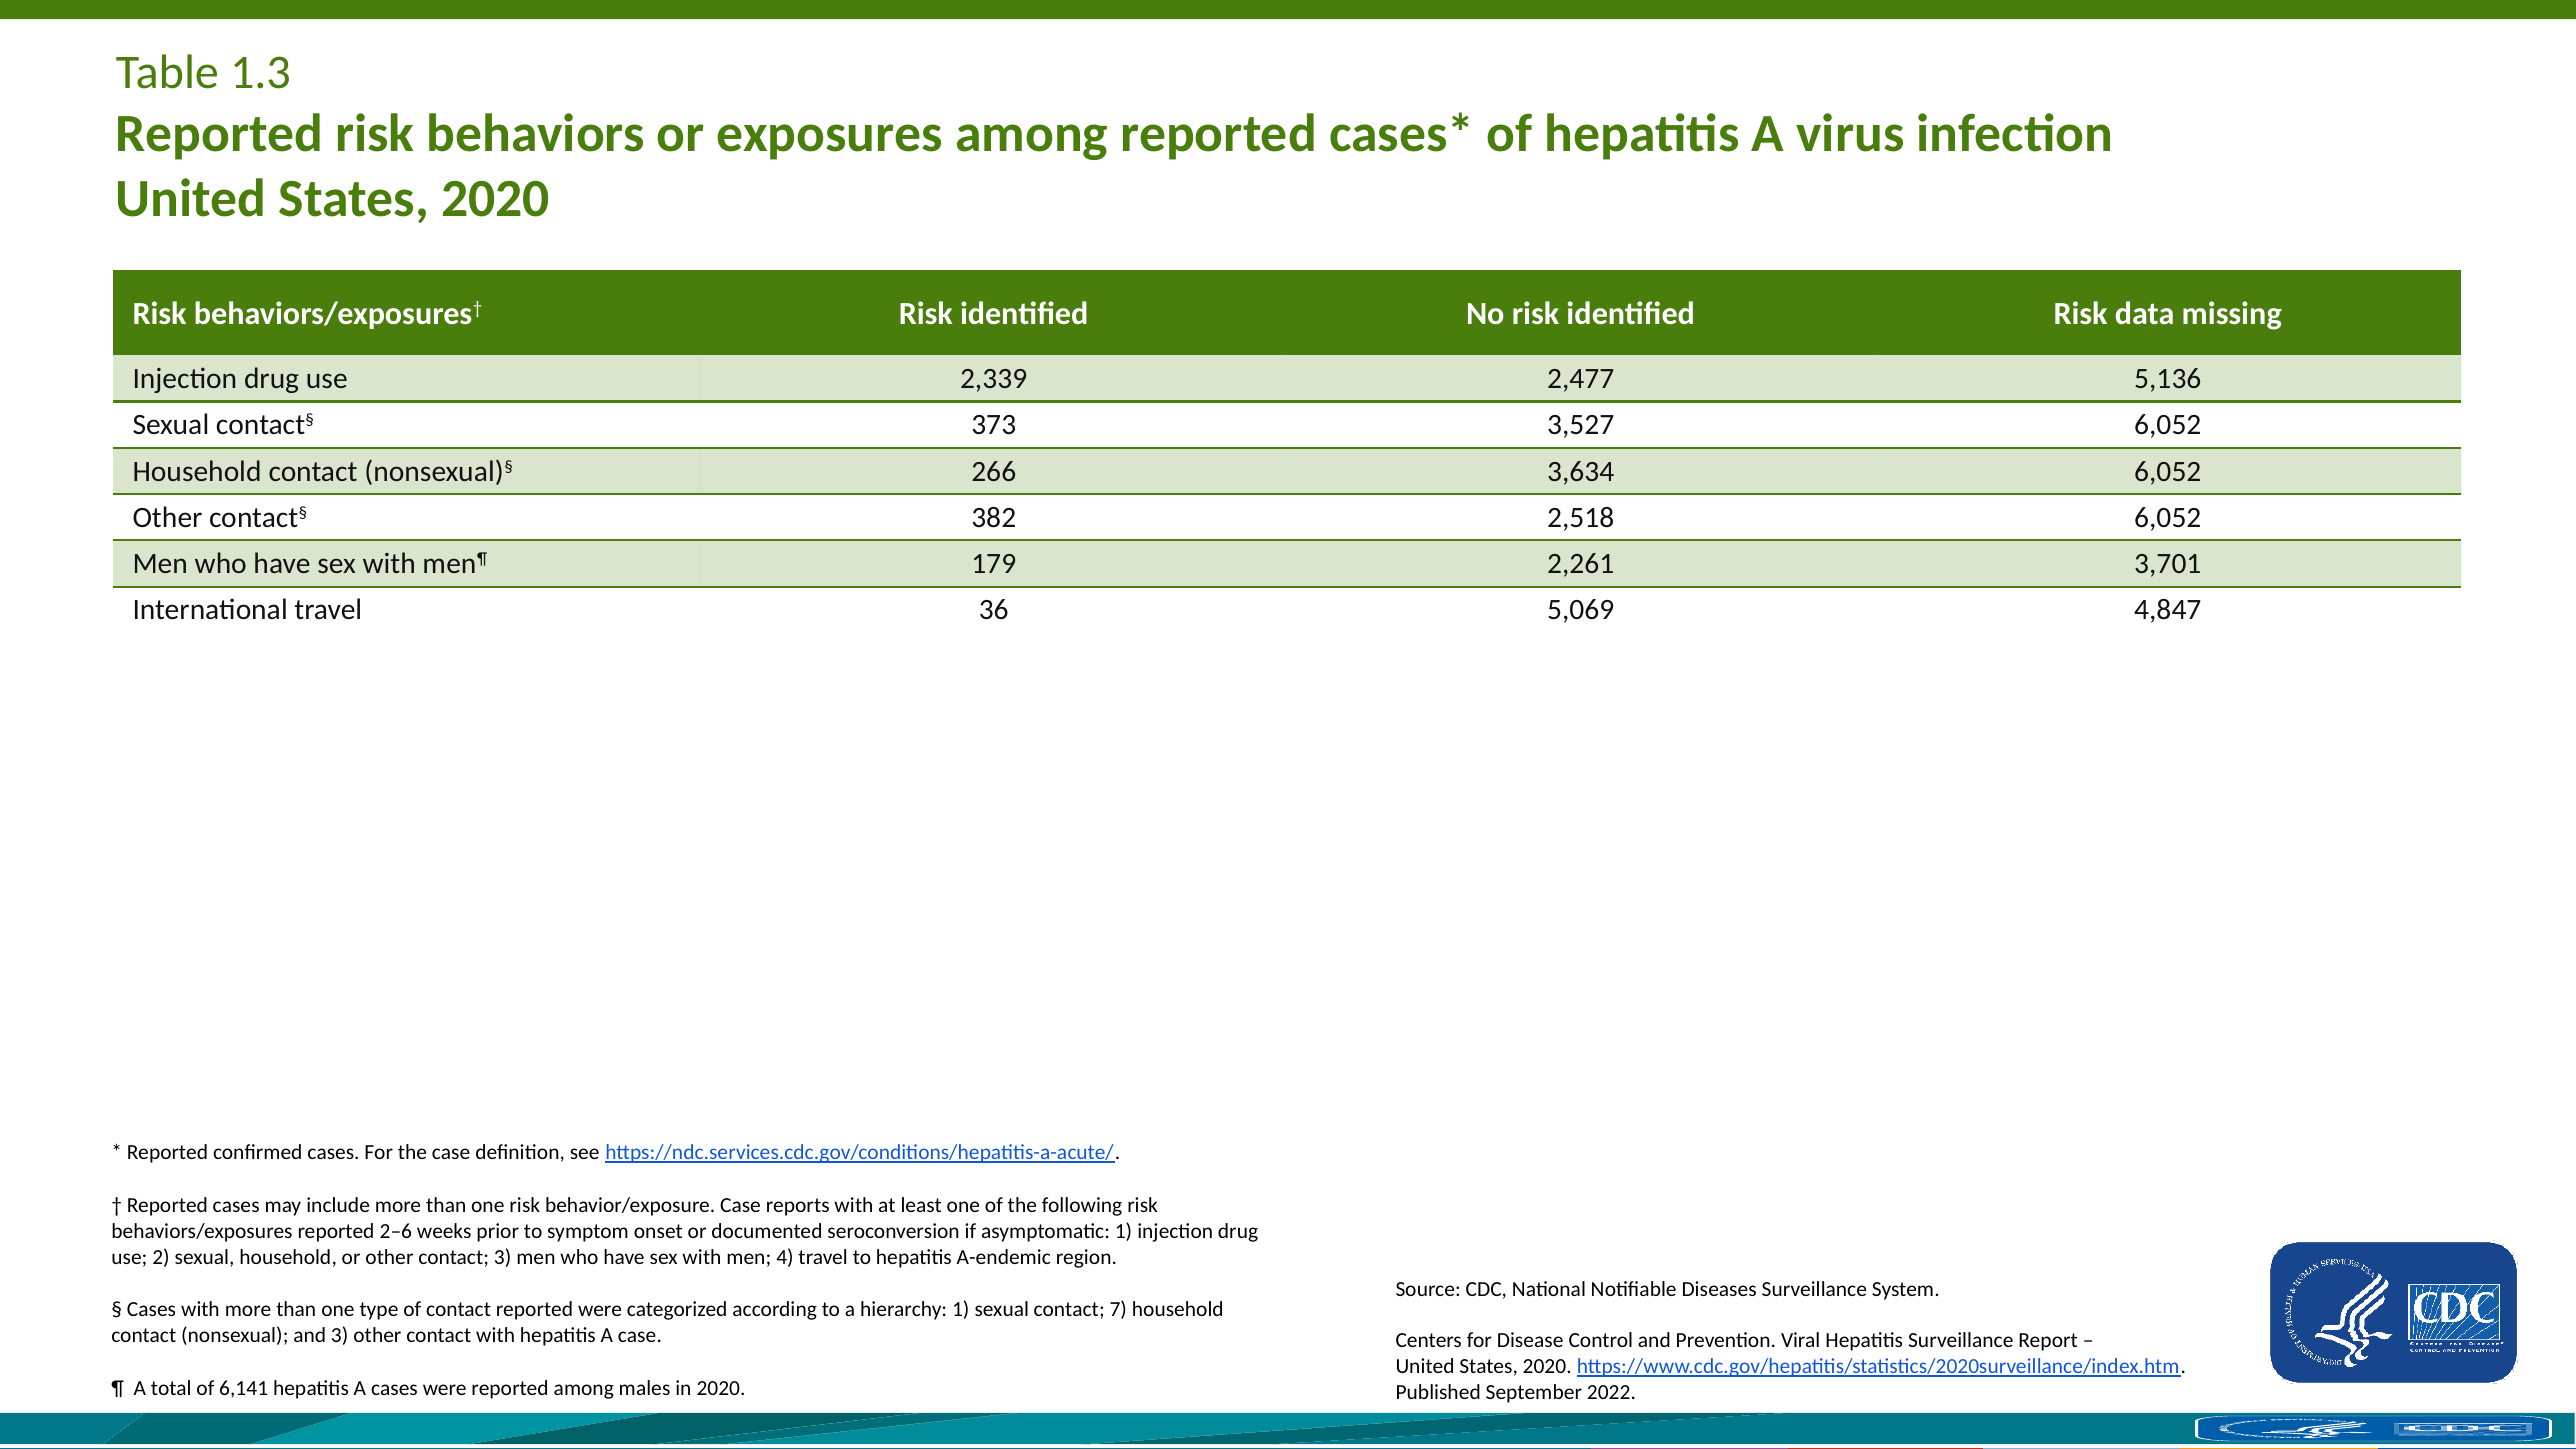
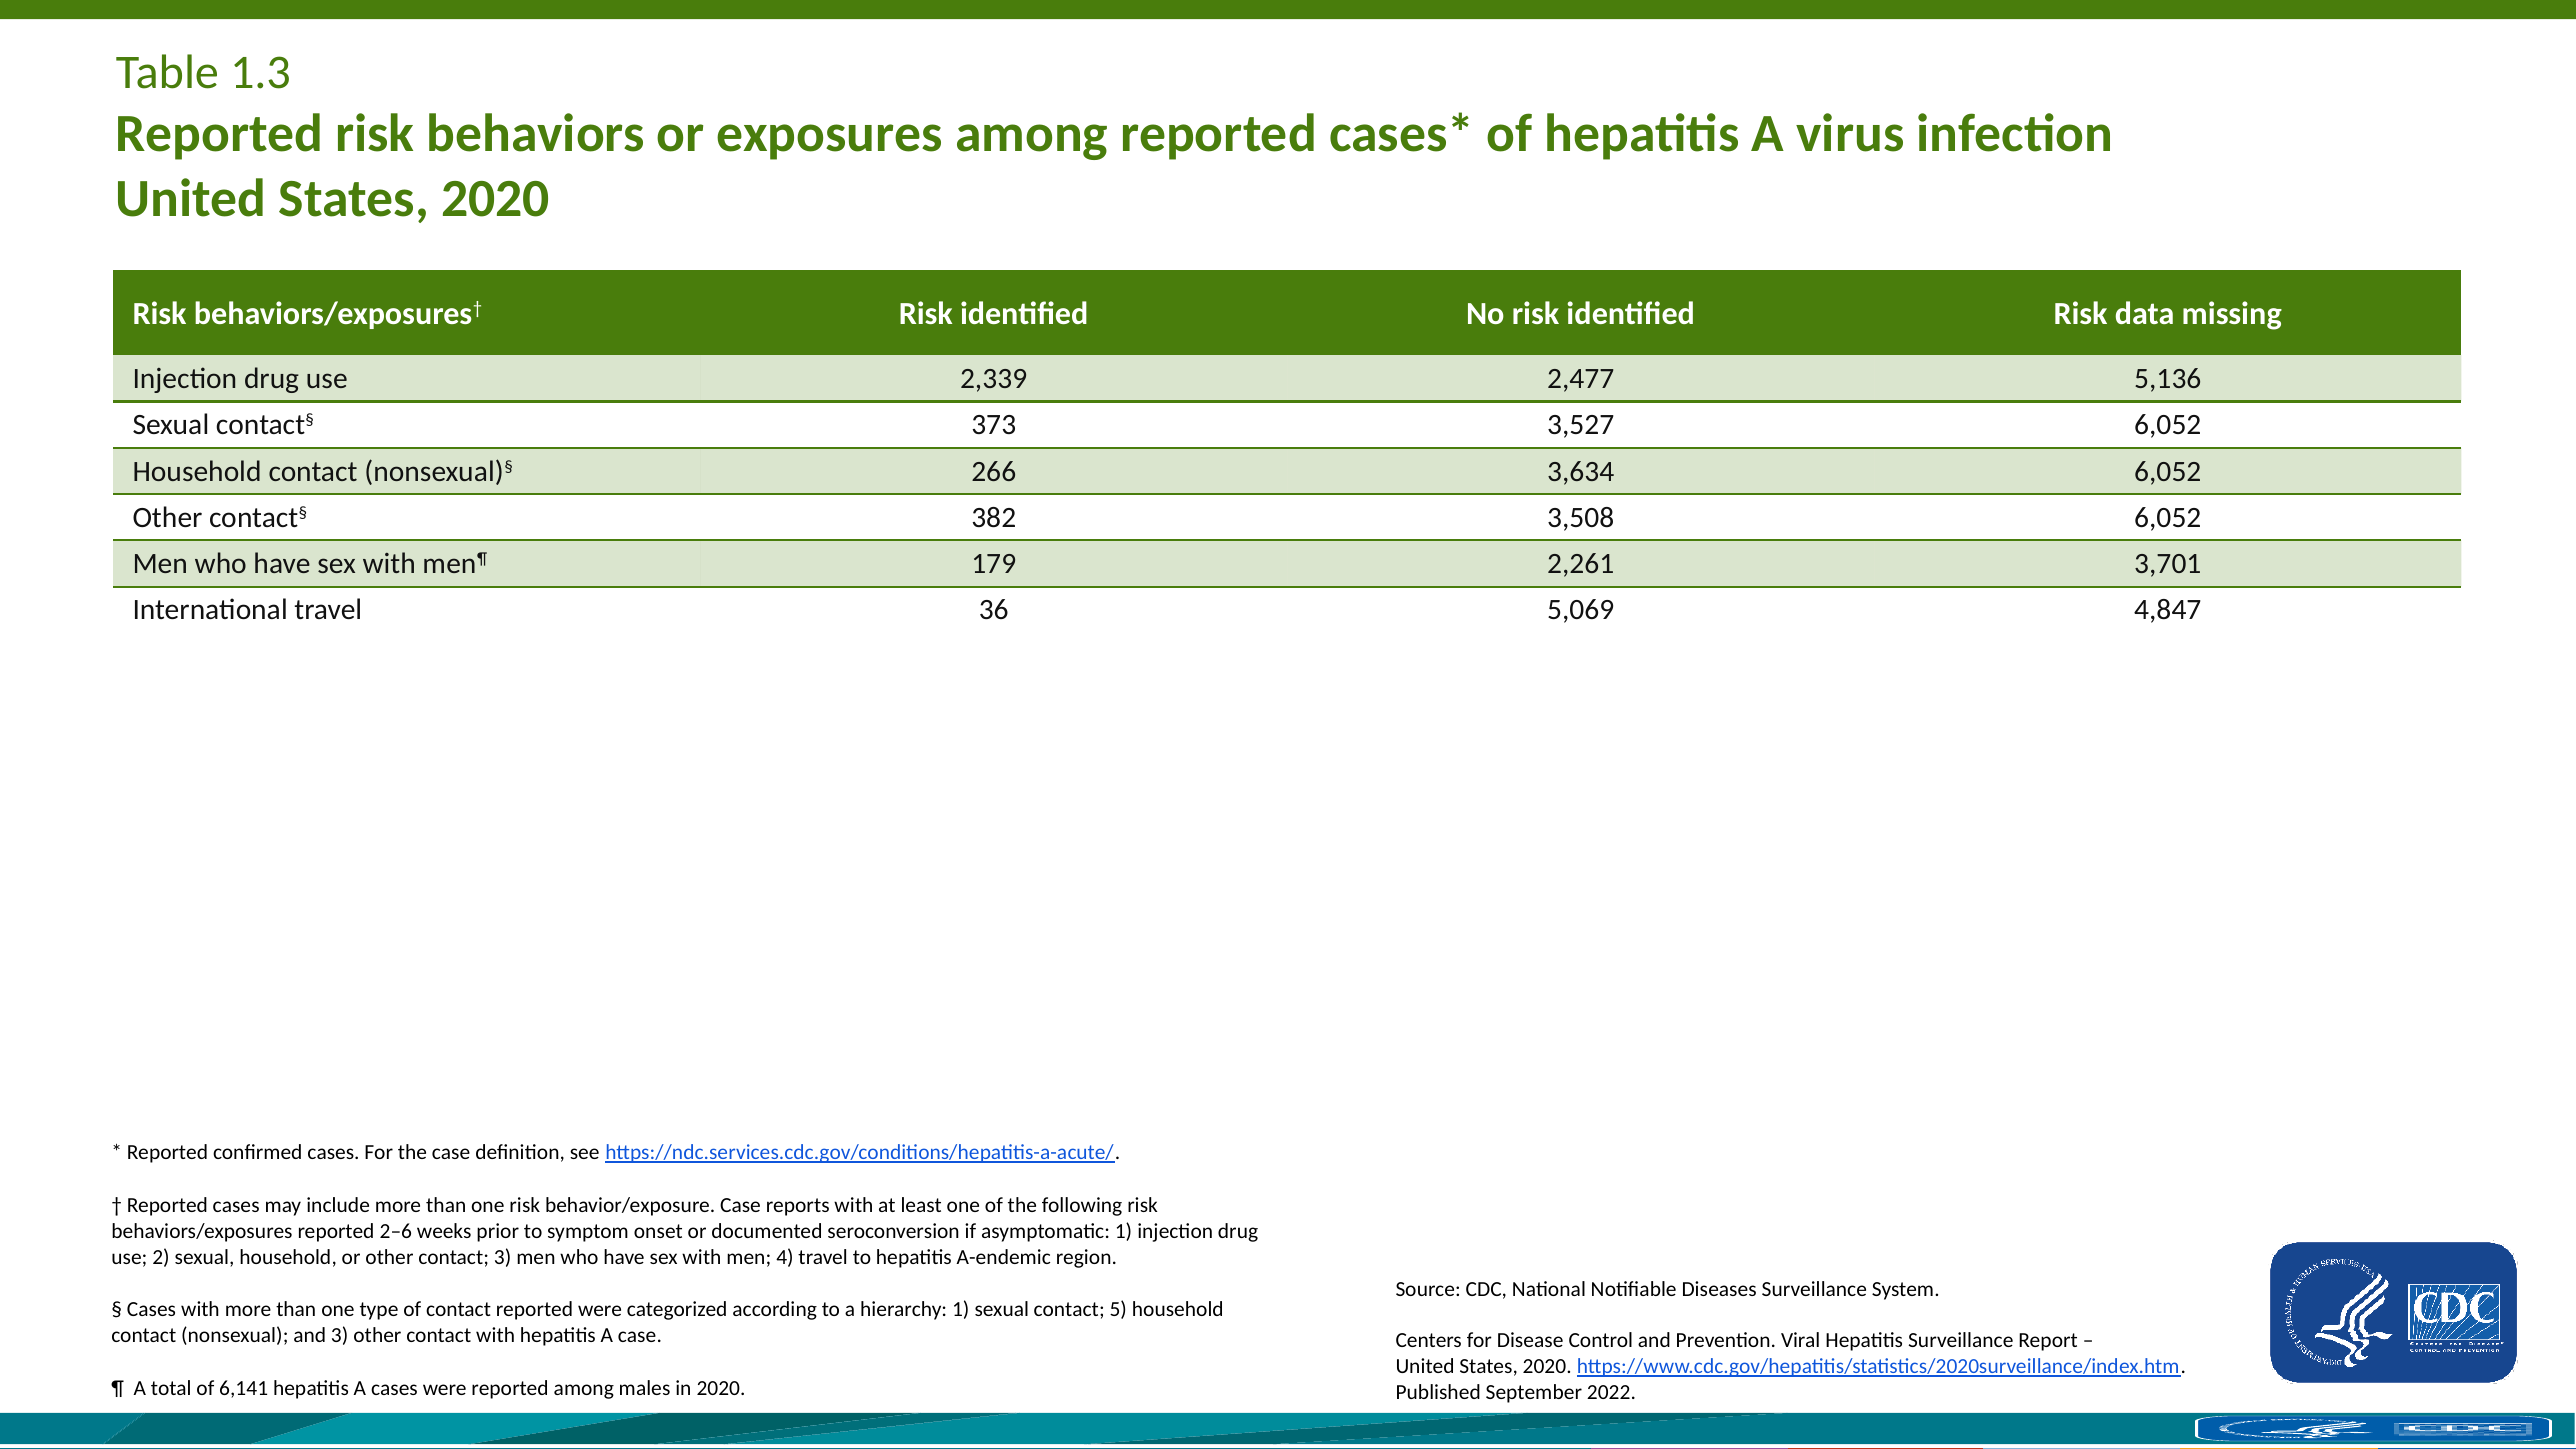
2,518: 2,518 -> 3,508
7: 7 -> 5
